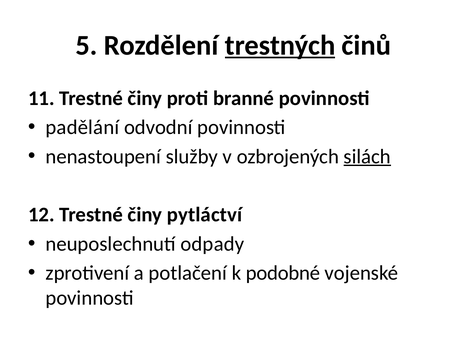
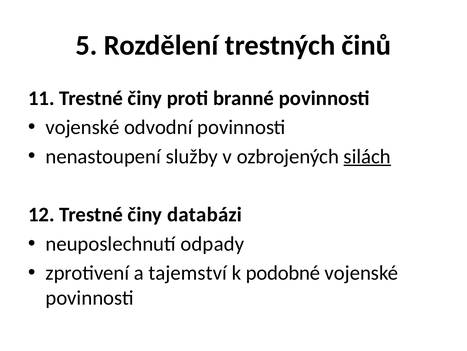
trestných underline: present -> none
padělání at (82, 127): padělání -> vojenské
pytláctví: pytláctví -> databázi
potlačení: potlačení -> tajemství
